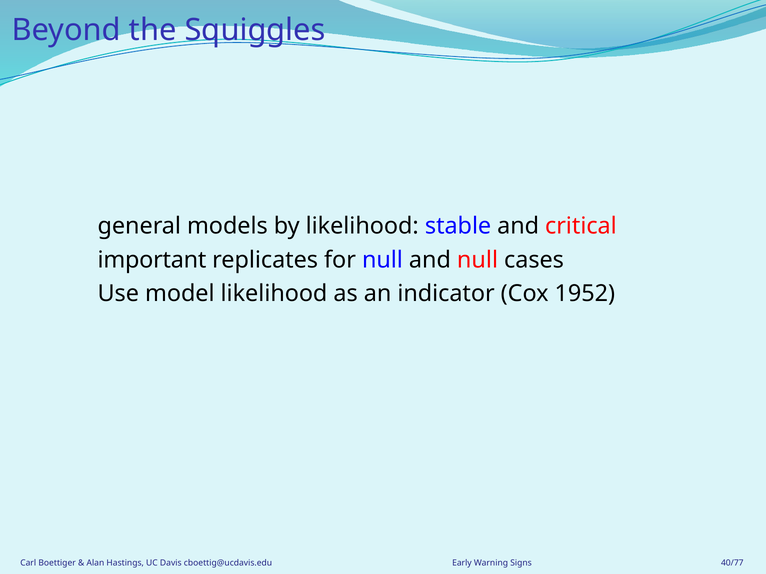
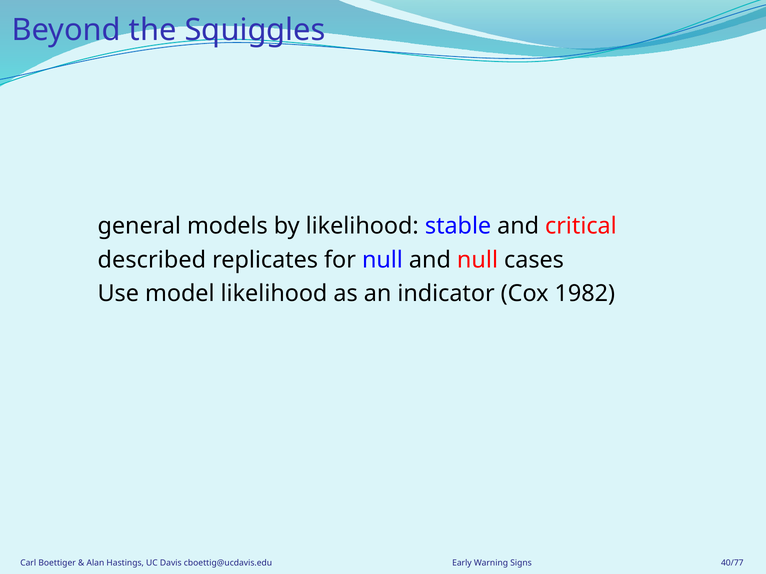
important: important -> described
1952: 1952 -> 1982
